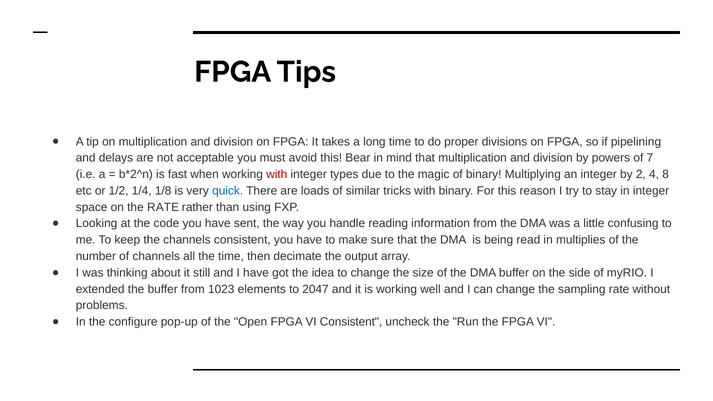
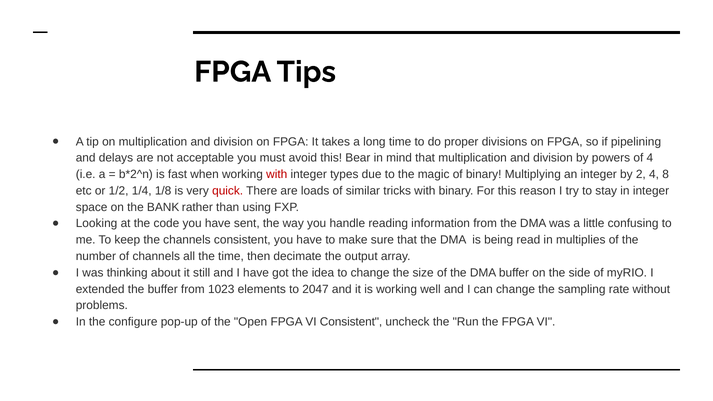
of 7: 7 -> 4
quick colour: blue -> red
the RATE: RATE -> BANK
